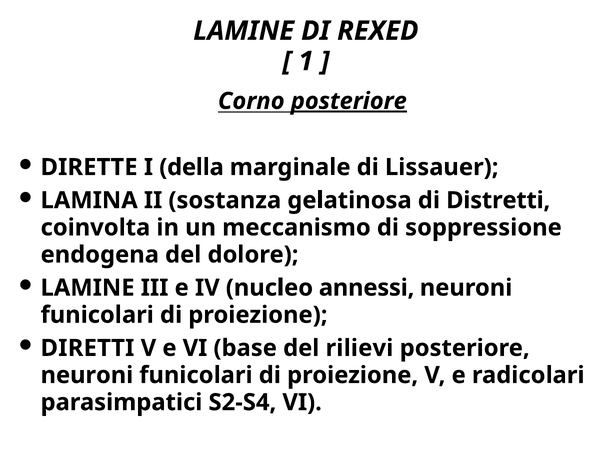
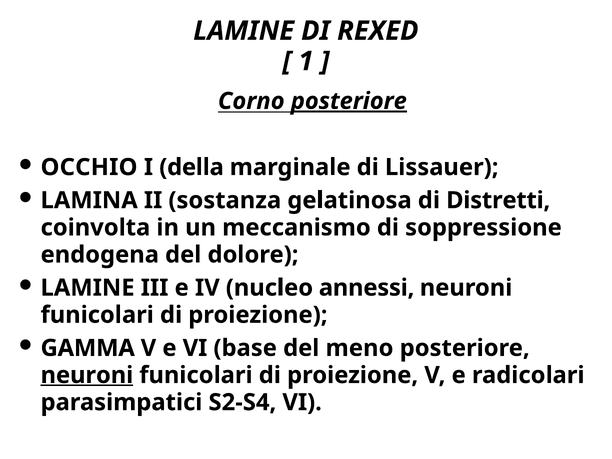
DIRETTE: DIRETTE -> OCCHIO
DIRETTI: DIRETTI -> GAMMA
rilievi: rilievi -> meno
neuroni at (87, 375) underline: none -> present
